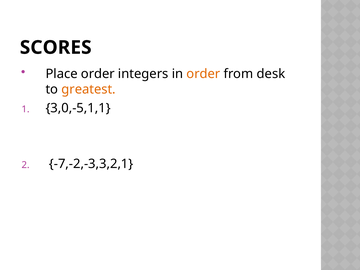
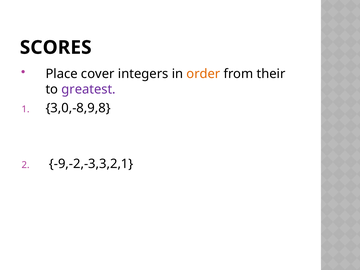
Place order: order -> cover
desk: desk -> their
greatest colour: orange -> purple
3,0,-5,1,1: 3,0,-5,1,1 -> 3,0,-8,9,8
-7,-2,-3,3,2,1: -7,-2,-3,3,2,1 -> -9,-2,-3,3,2,1
